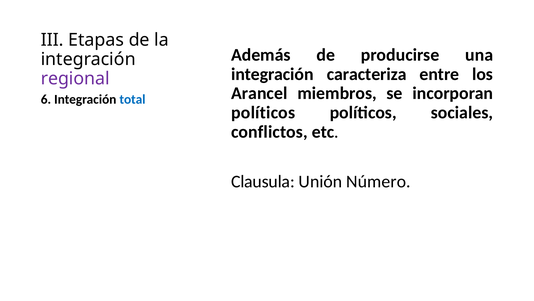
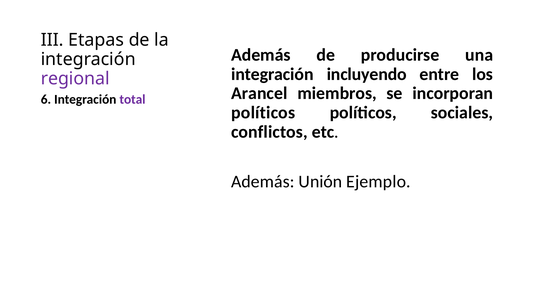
caracteriza: caracteriza -> incluyendo
total colour: blue -> purple
Clausula at (263, 181): Clausula -> Además
Número: Número -> Ejemplo
